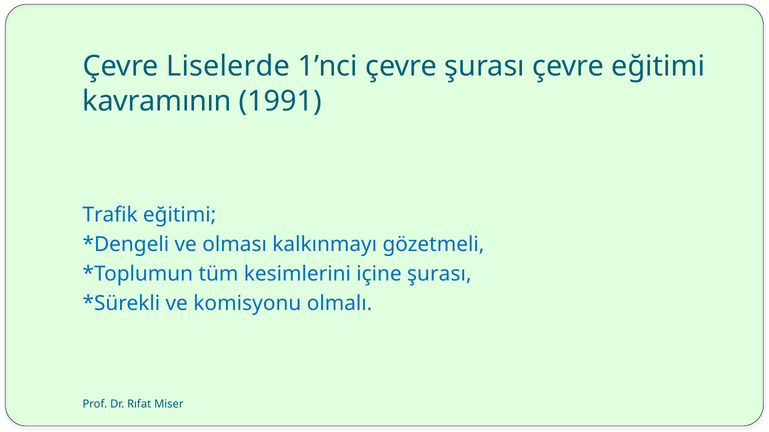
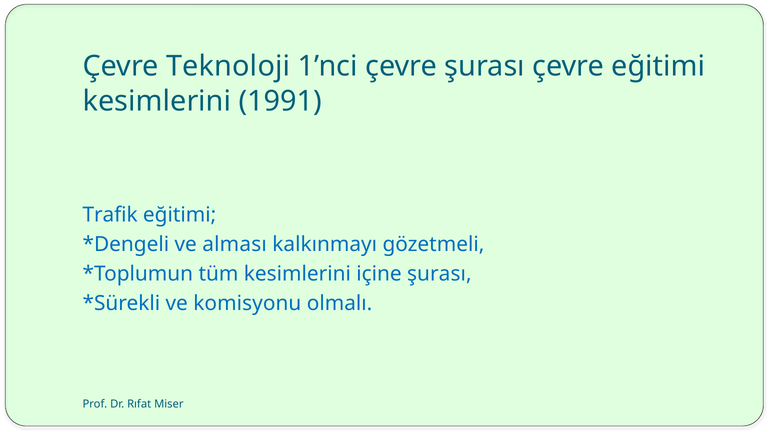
Liselerde: Liselerde -> Teknoloji
kavramının at (157, 101): kavramının -> kesimlerini
olması: olması -> alması
